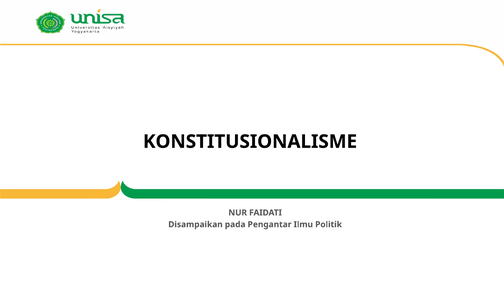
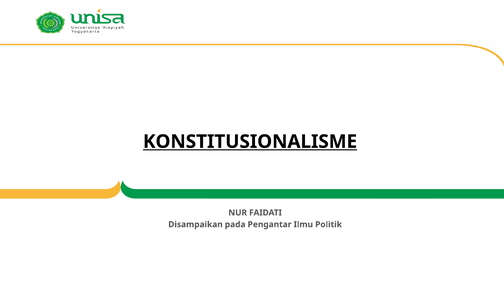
KONSTITUSIONALISME underline: none -> present
